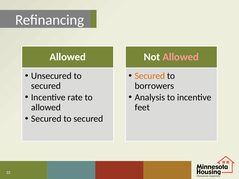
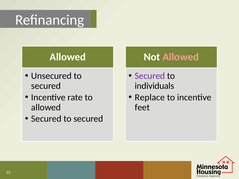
Secured at (150, 76) colour: orange -> purple
borrowers: borrowers -> individuals
Analysis: Analysis -> Replace
